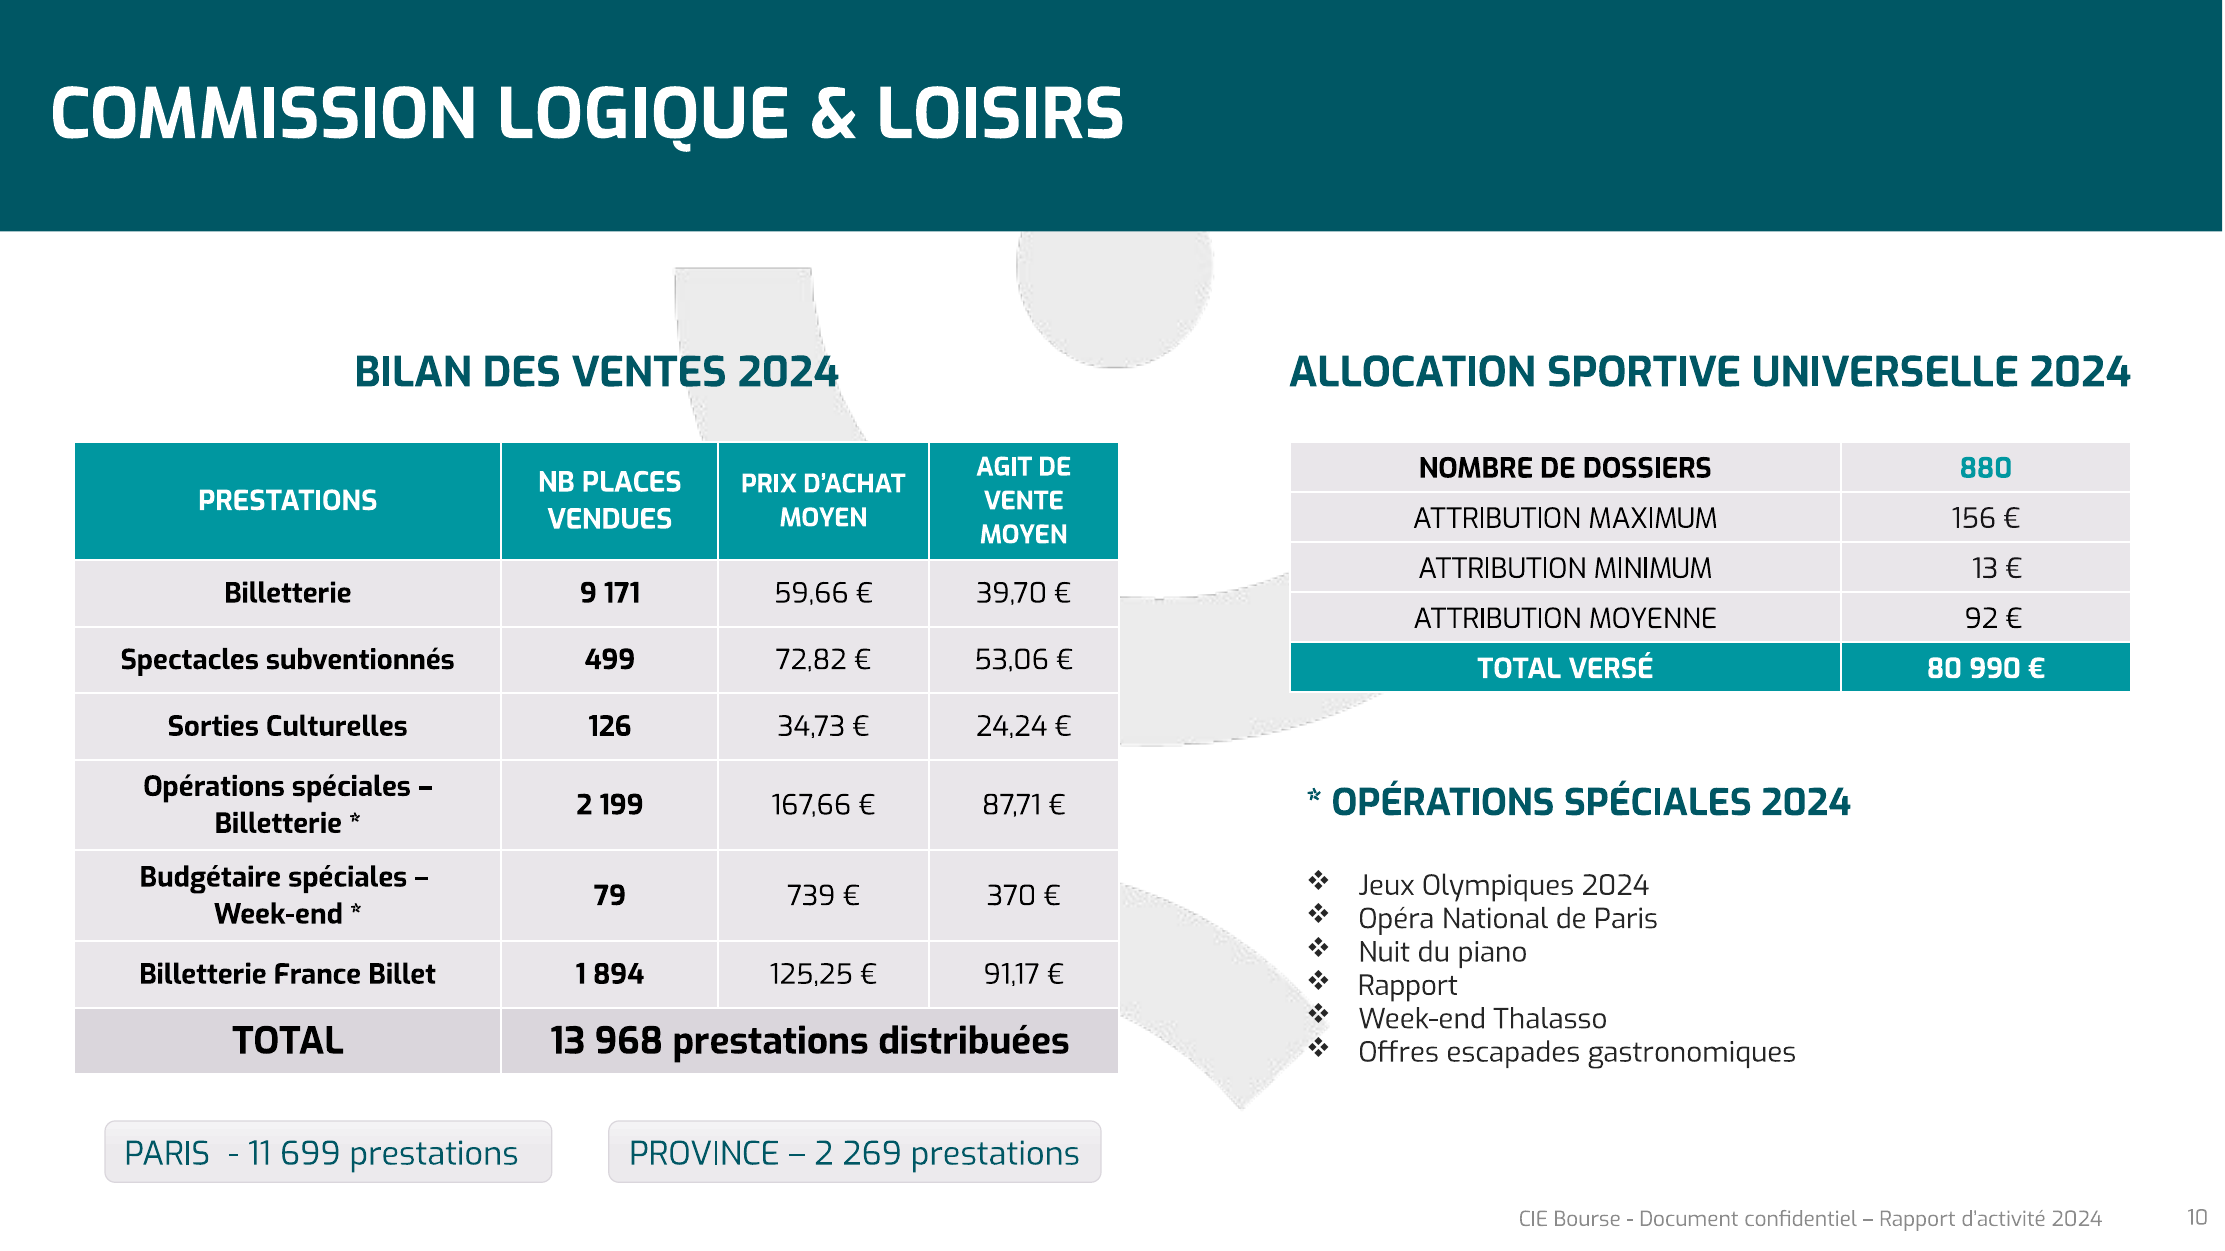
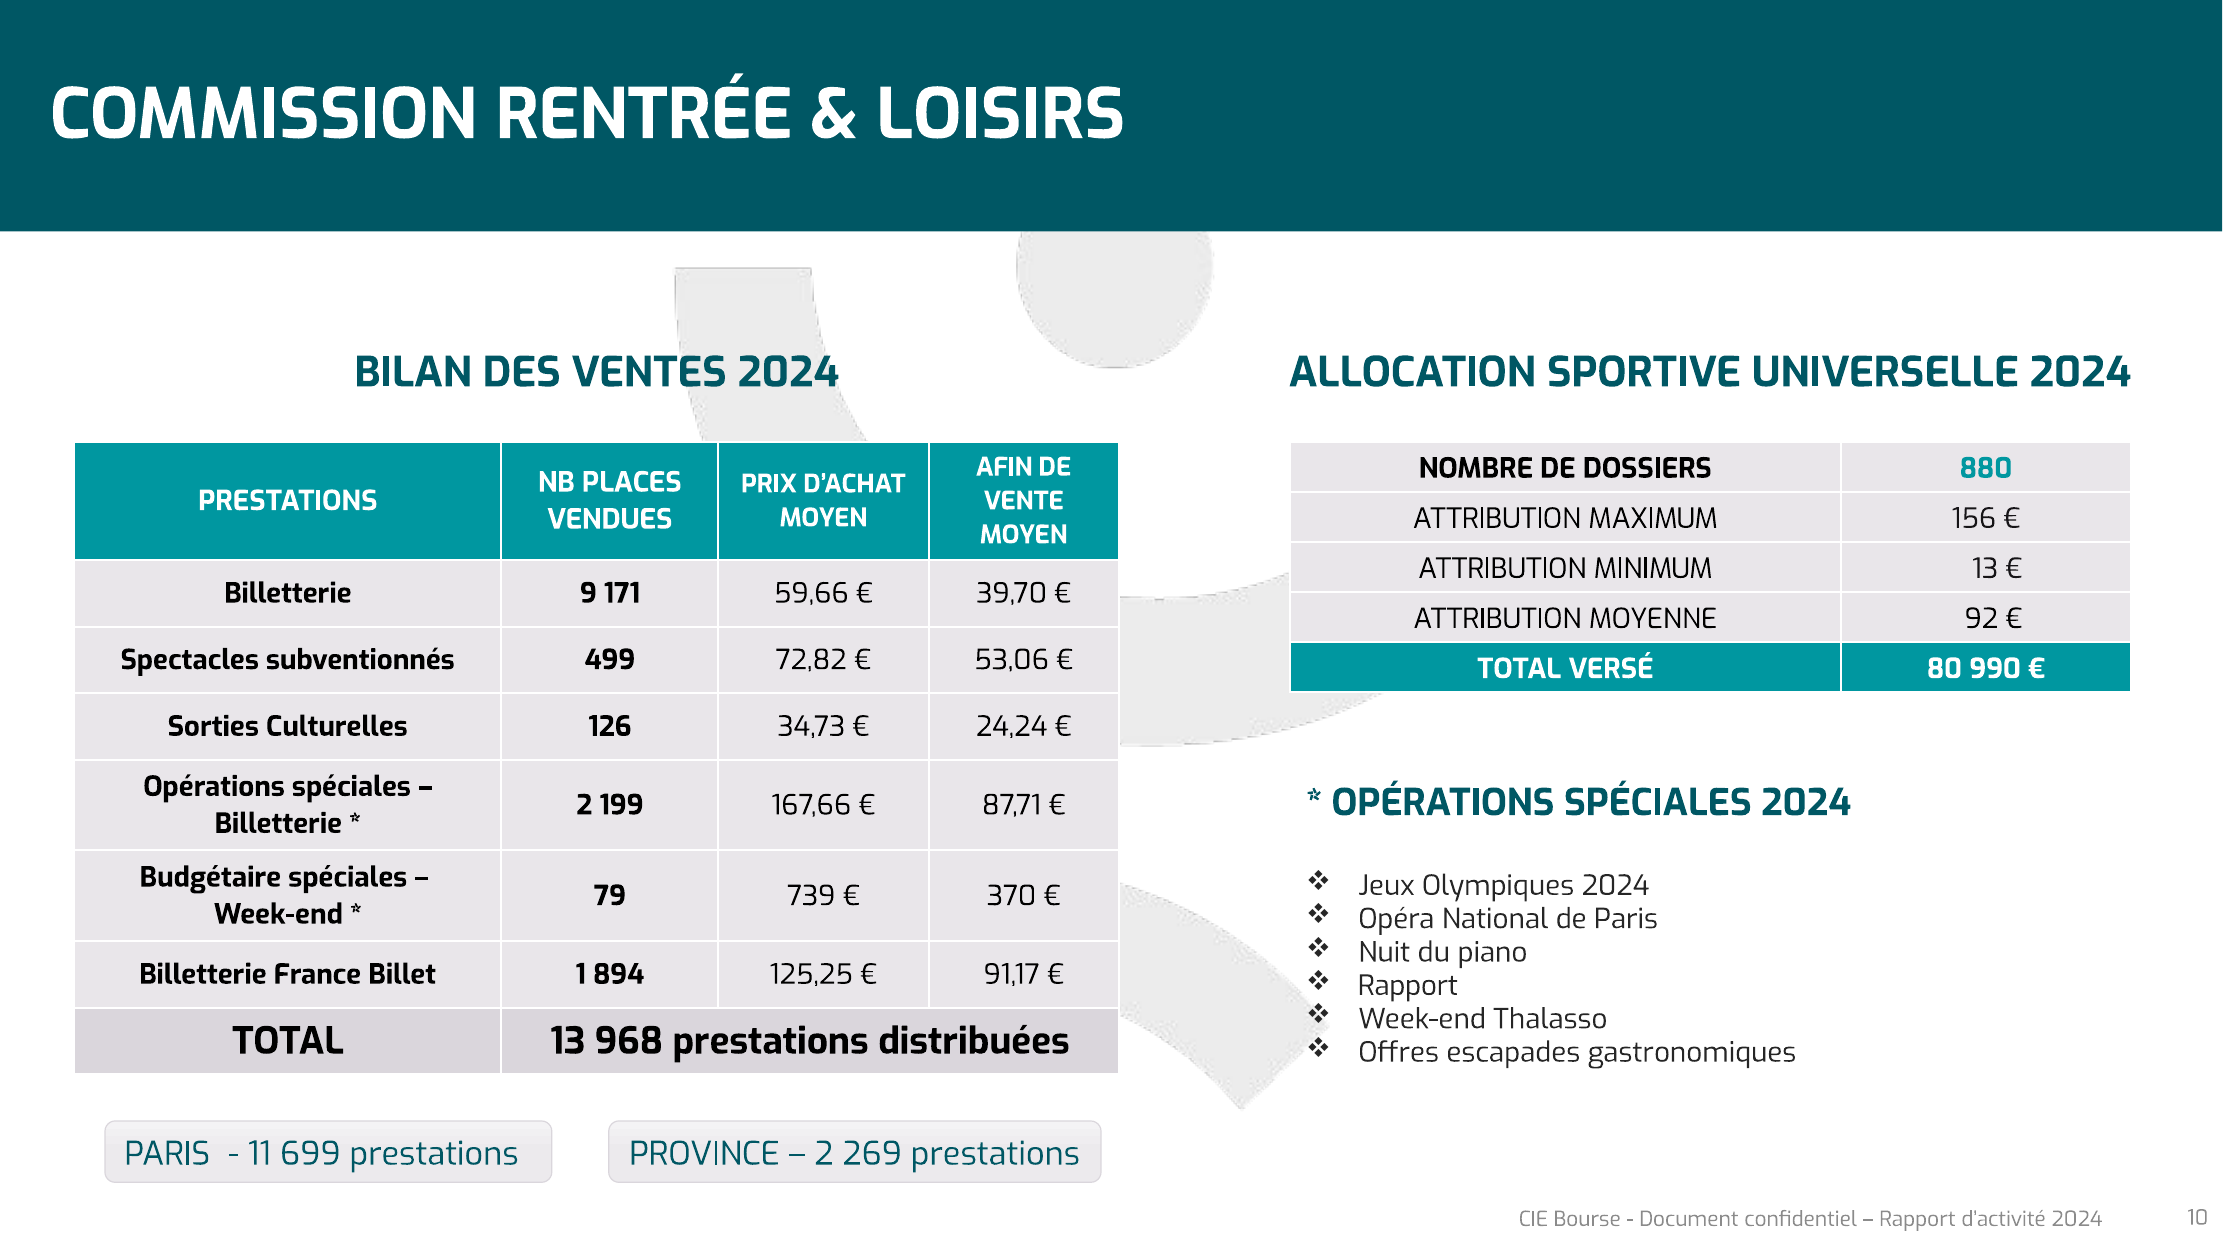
LOGIQUE: LOGIQUE -> RENTRÉE
AGIT: AGIT -> AFIN
